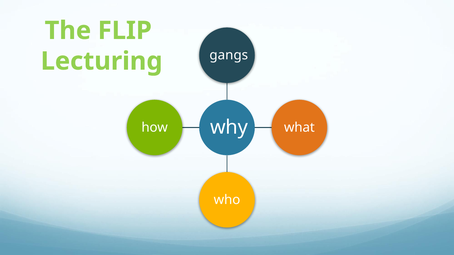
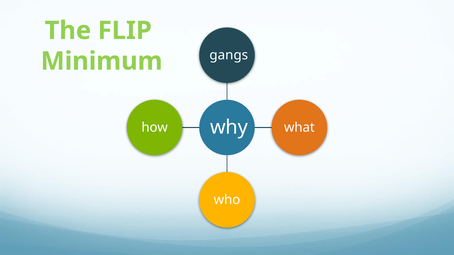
Lecturing: Lecturing -> Minimum
